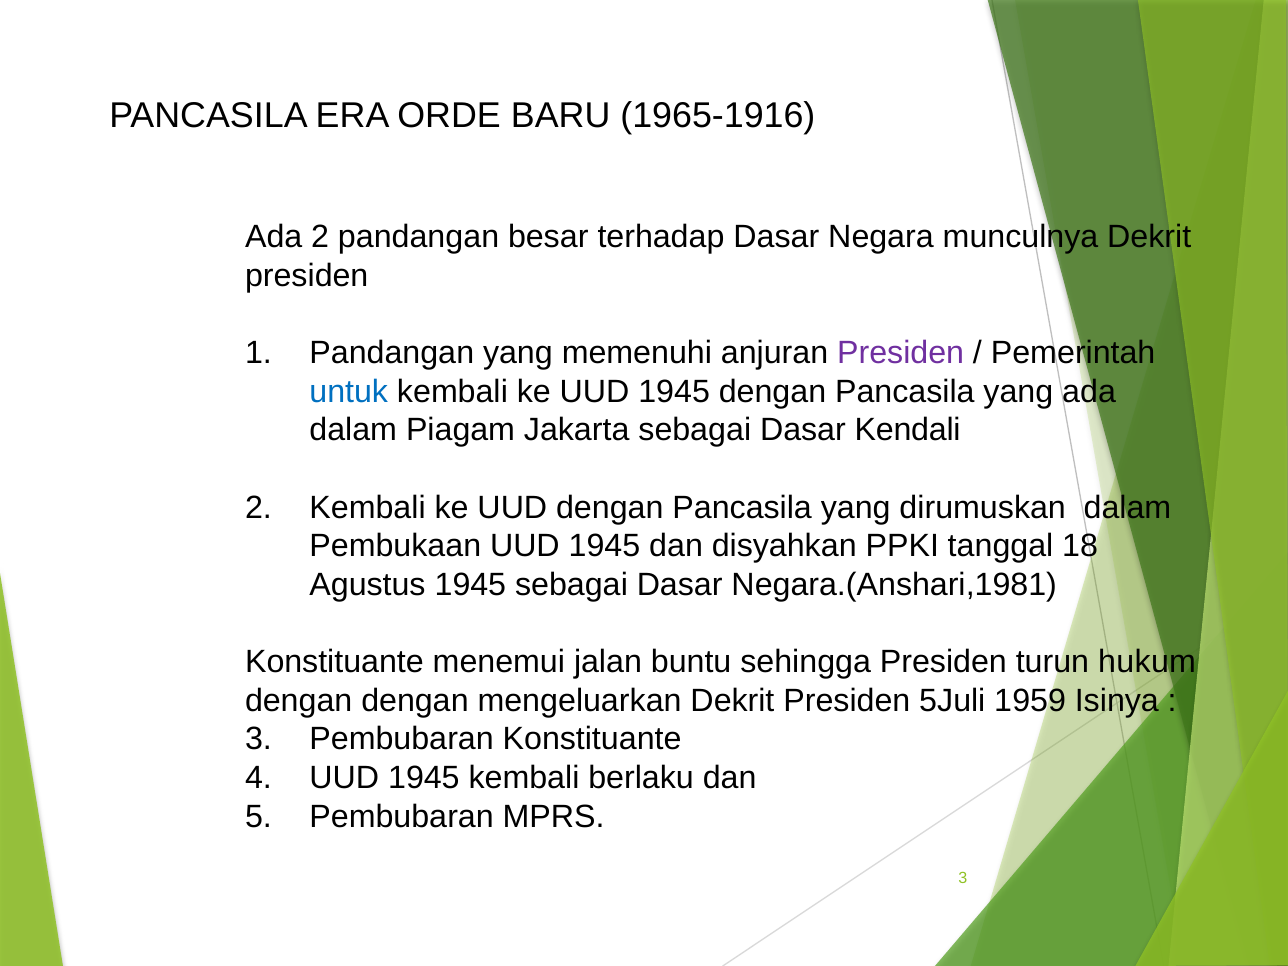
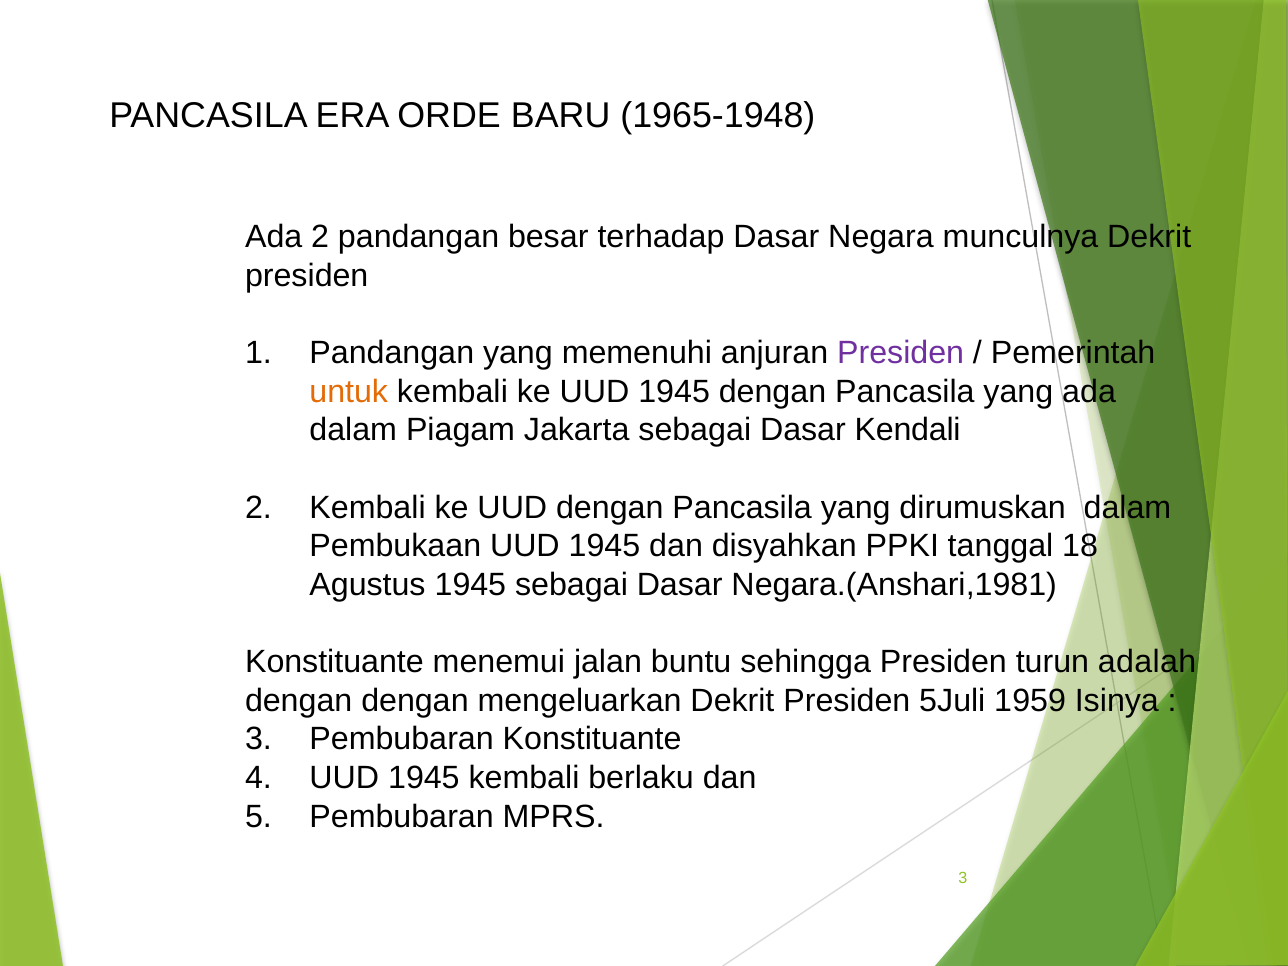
1965-1916: 1965-1916 -> 1965-1948
untuk colour: blue -> orange
hukum: hukum -> adalah
